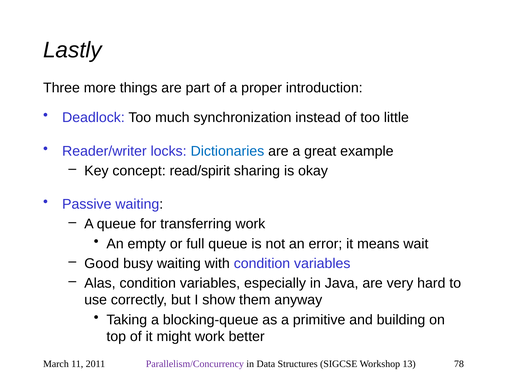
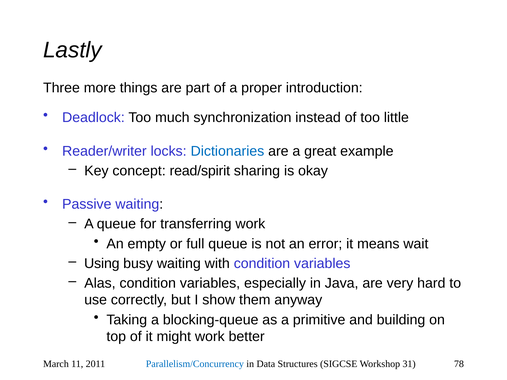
Good: Good -> Using
Parallelism/Concurrency colour: purple -> blue
13: 13 -> 31
